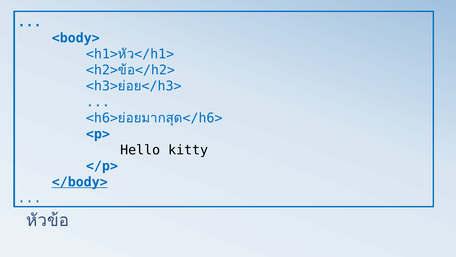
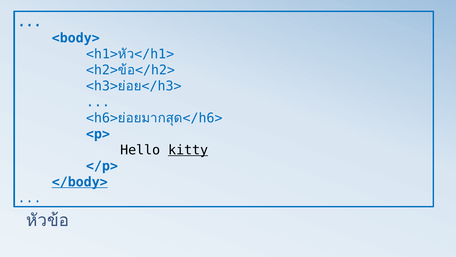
kitty underline: none -> present
